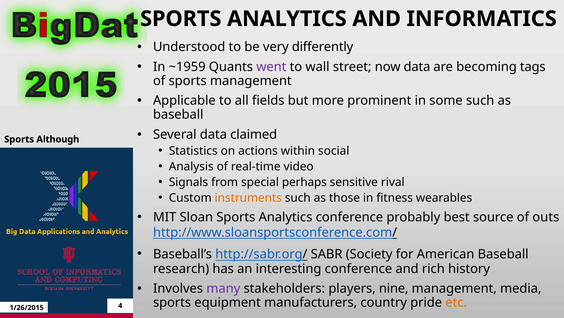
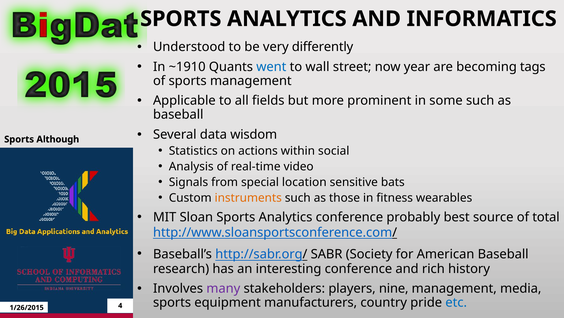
~1959: ~1959 -> ~1910
went colour: purple -> blue
now data: data -> year
claimed: claimed -> wisdom
perhaps: perhaps -> location
rival: rival -> bats
outs: outs -> total
etc colour: orange -> blue
